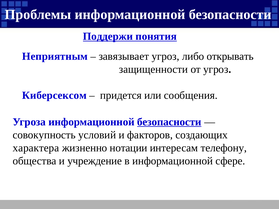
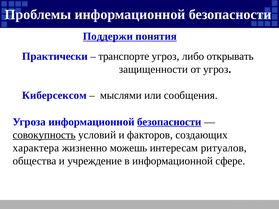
Неприятным: Неприятным -> Практически
завязывает: завязывает -> транспорте
придется: придется -> мыслями
совокупность underline: none -> present
нотации: нотации -> можешь
телефону: телефону -> ритуалов
